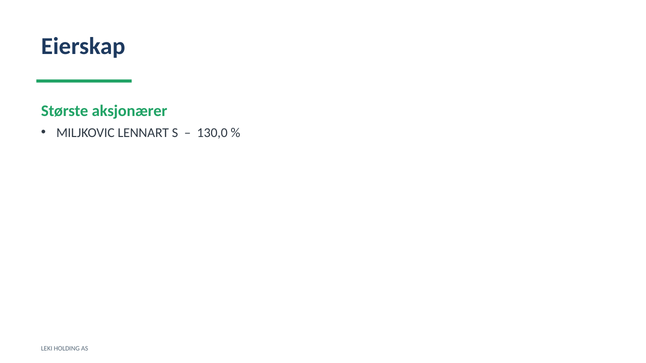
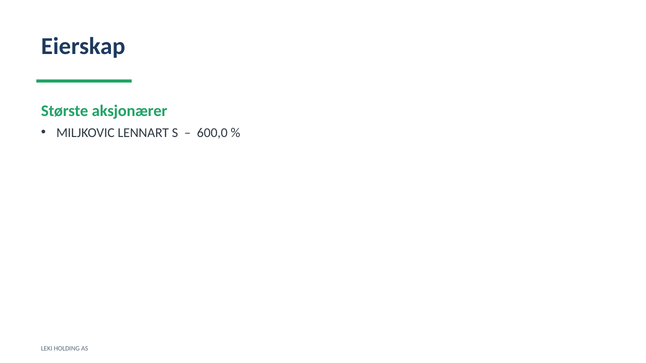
130,0: 130,0 -> 600,0
